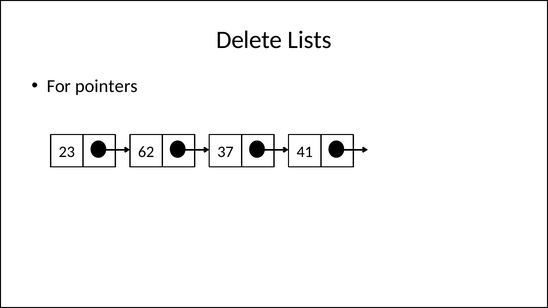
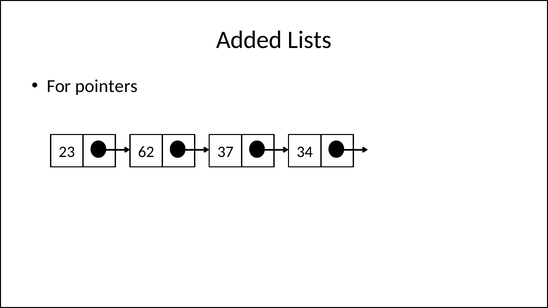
Delete: Delete -> Added
41: 41 -> 34
